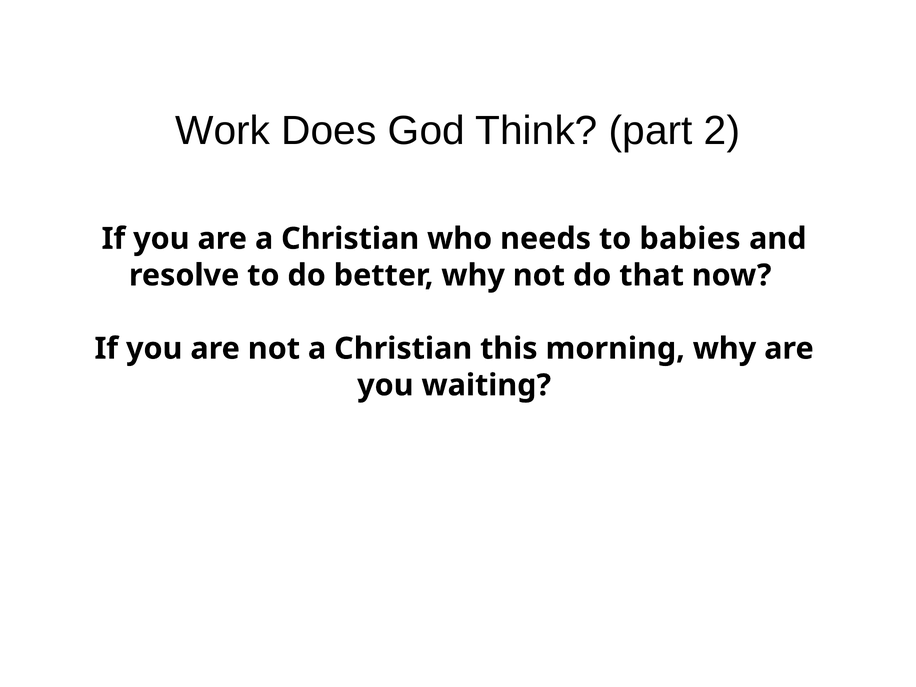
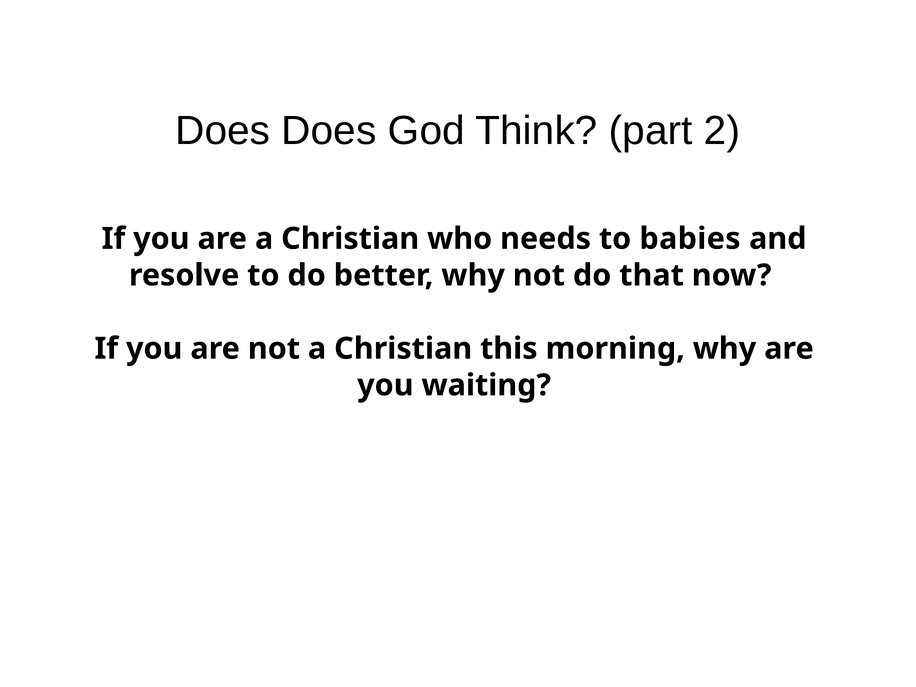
Work at (223, 131): Work -> Does
